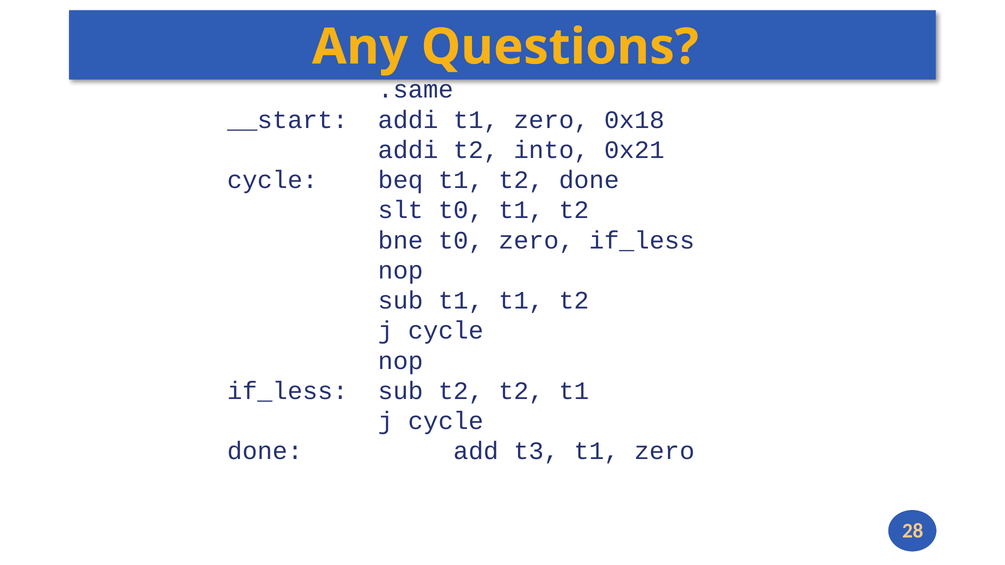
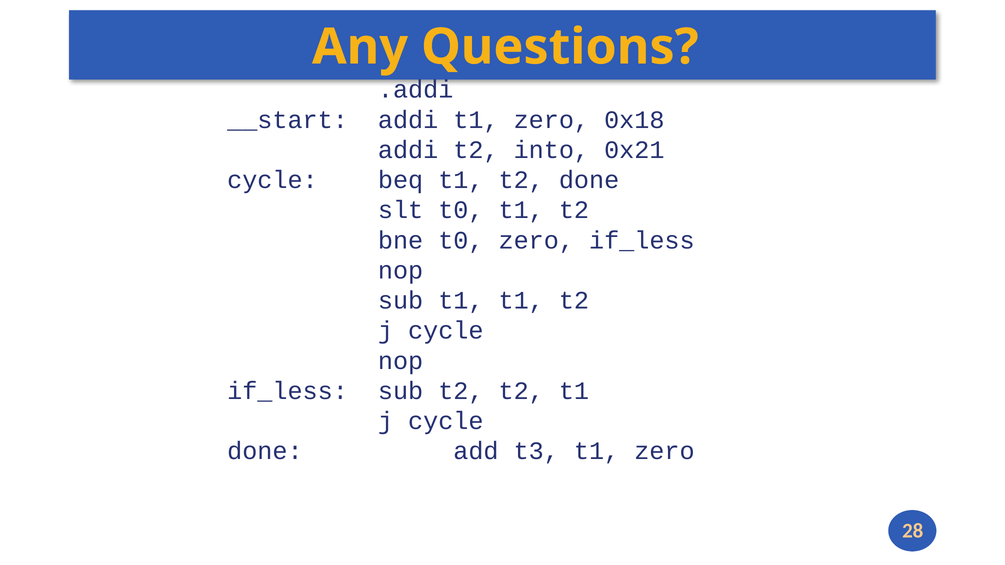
.same: .same -> .addi
